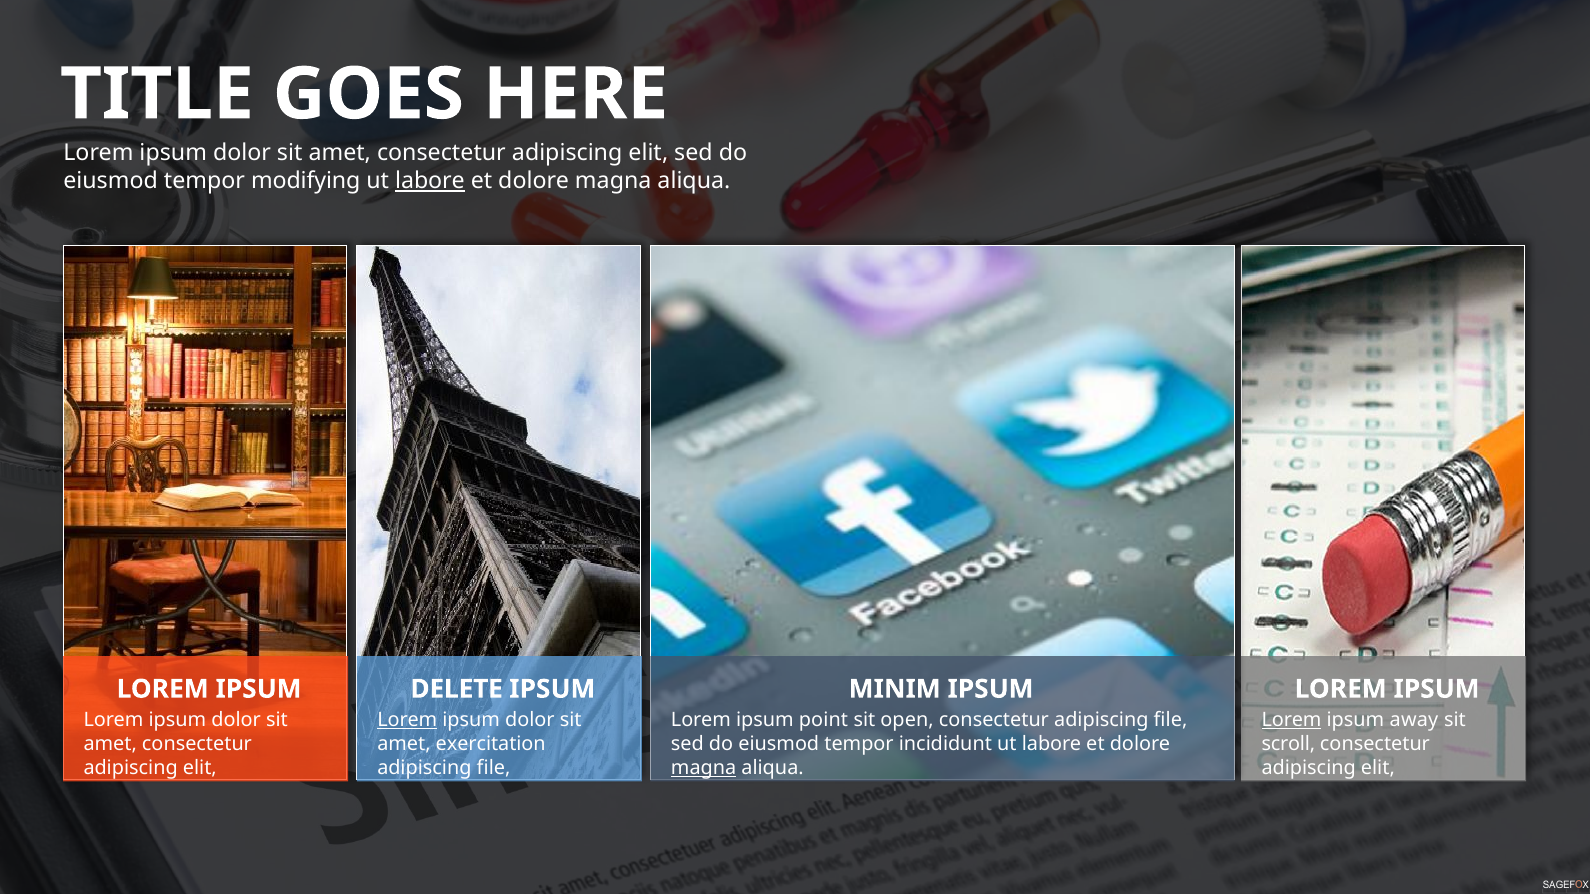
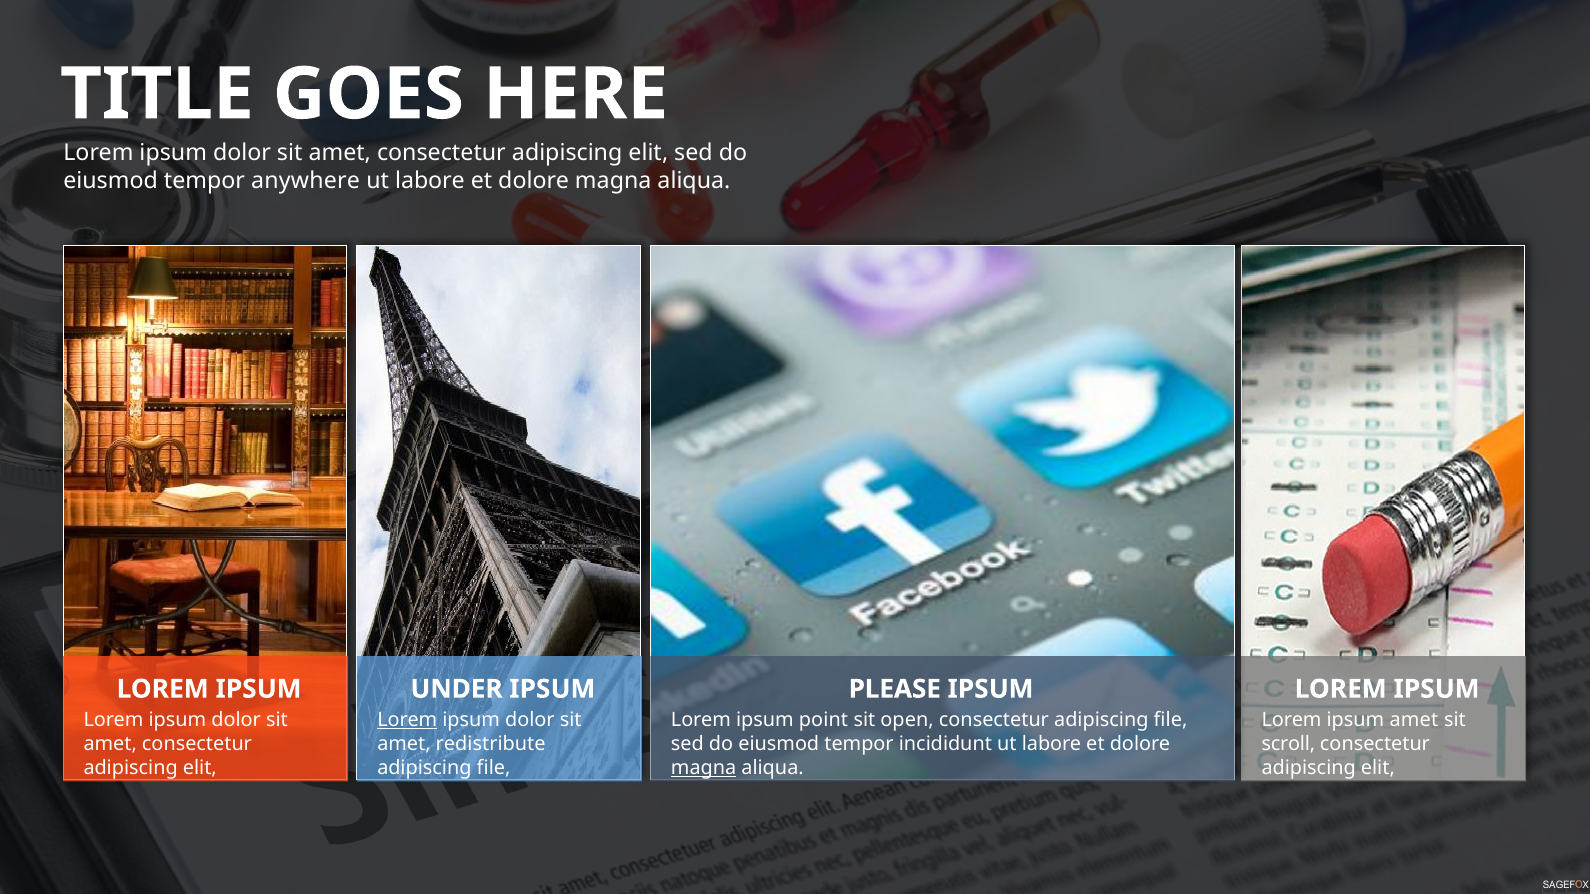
modifying: modifying -> anywhere
labore at (430, 181) underline: present -> none
DELETE: DELETE -> UNDER
MINIM: MINIM -> PLEASE
Lorem at (1292, 721) underline: present -> none
ipsum away: away -> amet
exercitation: exercitation -> redistribute
